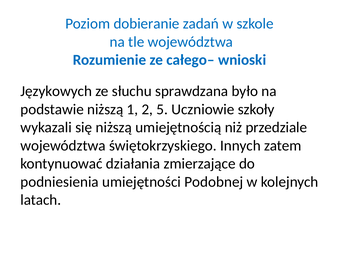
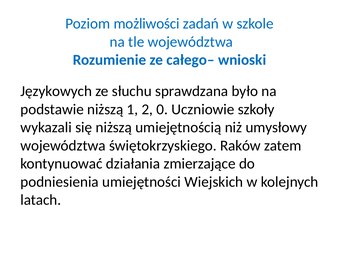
dobieranie: dobieranie -> możliwości
5: 5 -> 0
przedziale: przedziale -> umysłowy
Innych: Innych -> Raków
Podobnej: Podobnej -> Wiejskich
